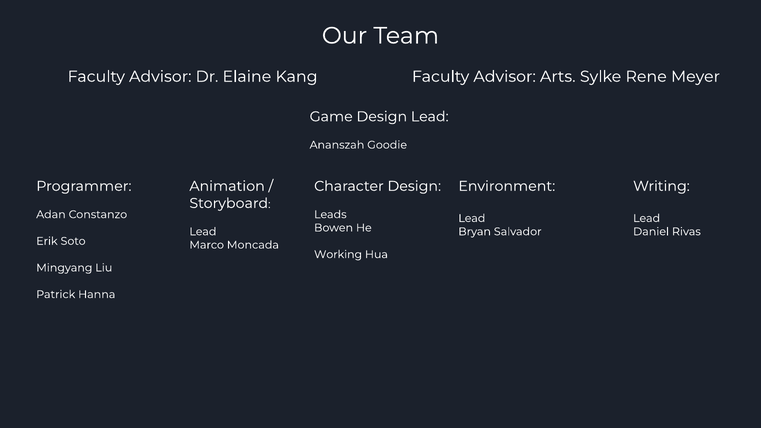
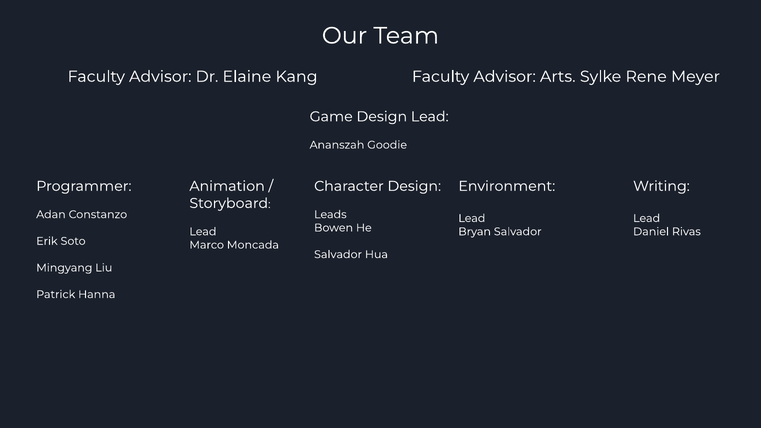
Working at (338, 254): Working -> Salvador
